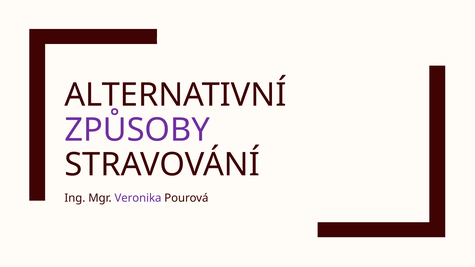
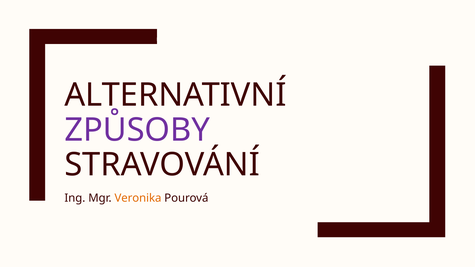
Veronika colour: purple -> orange
